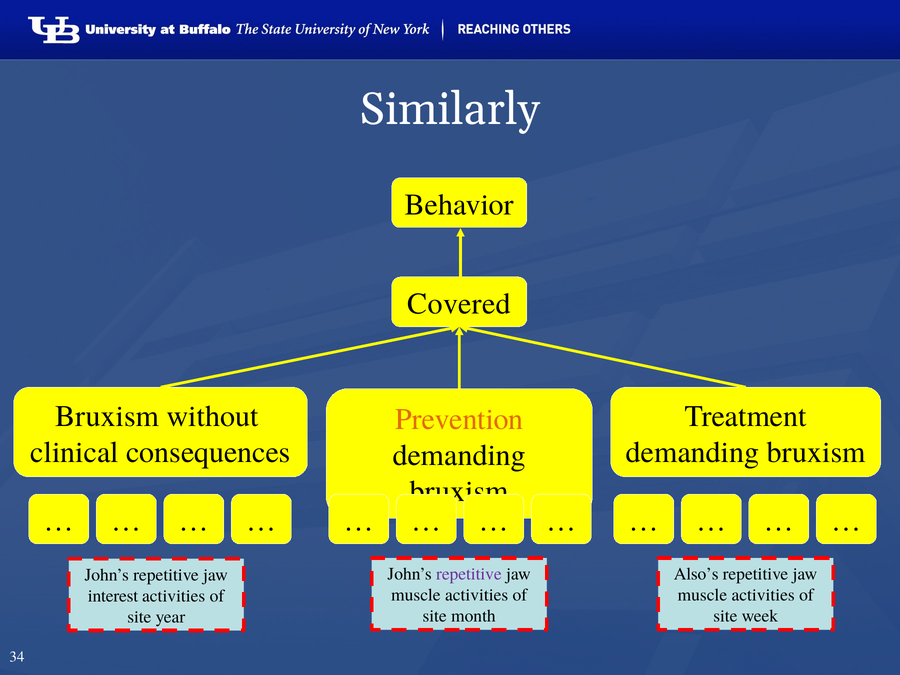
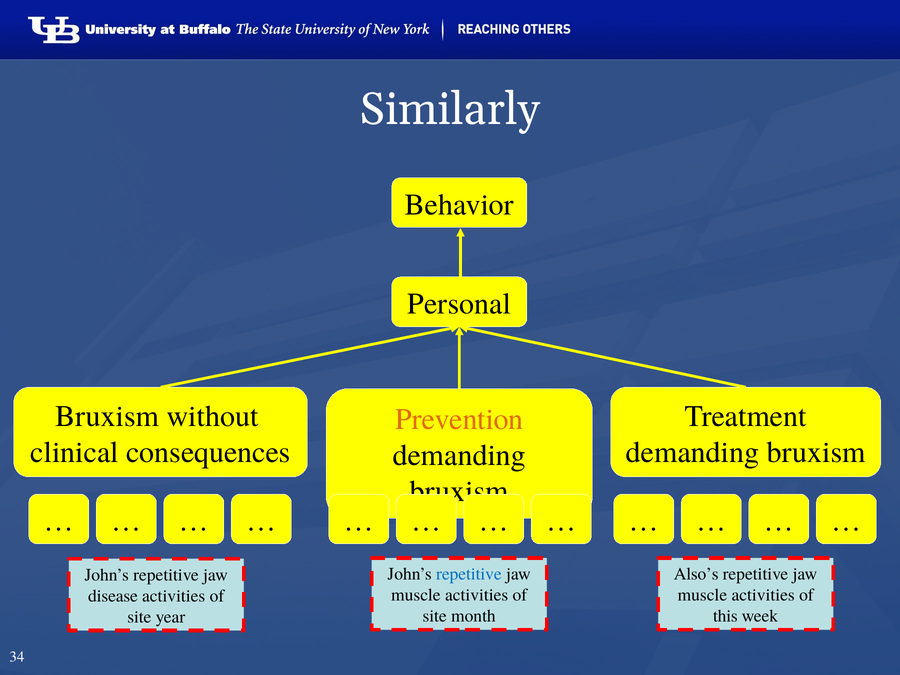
Covered: Covered -> Personal
repetitive at (469, 574) colour: purple -> blue
interest: interest -> disease
site at (725, 616): site -> this
